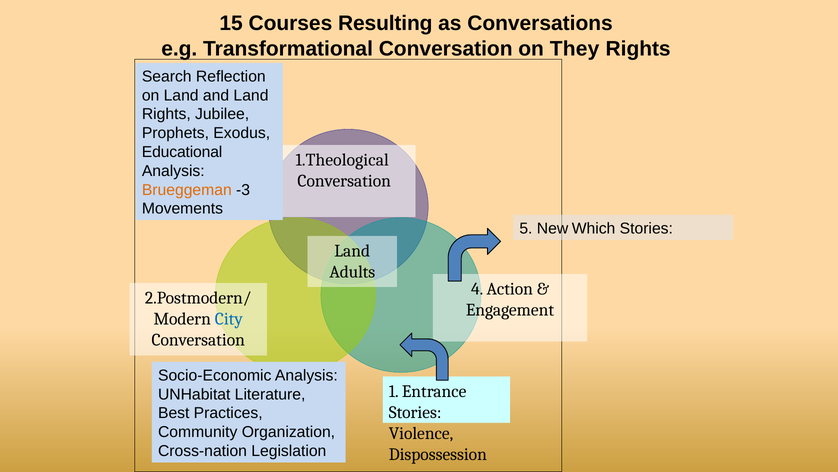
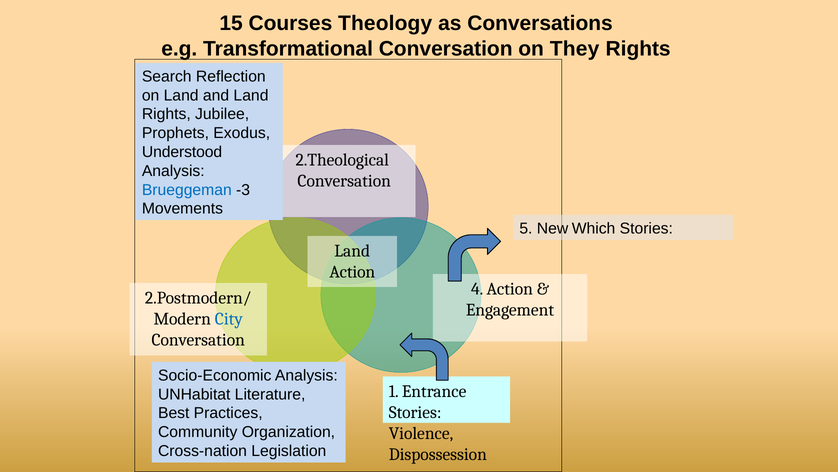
Resulting: Resulting -> Theology
Educational: Educational -> Understood
1.Theological: 1.Theological -> 2.Theological
Brueggeman colour: orange -> blue
Adults at (352, 272): Adults -> Action
